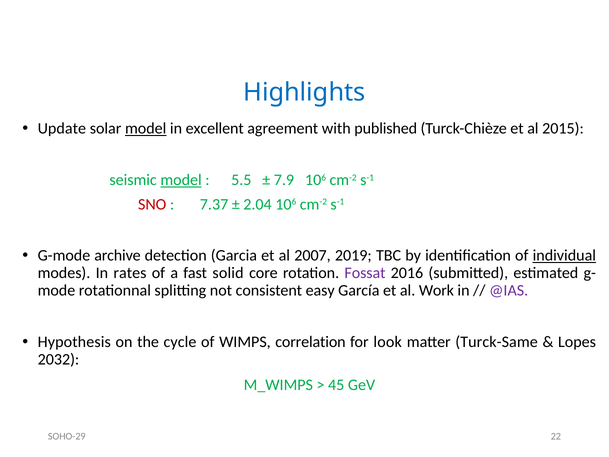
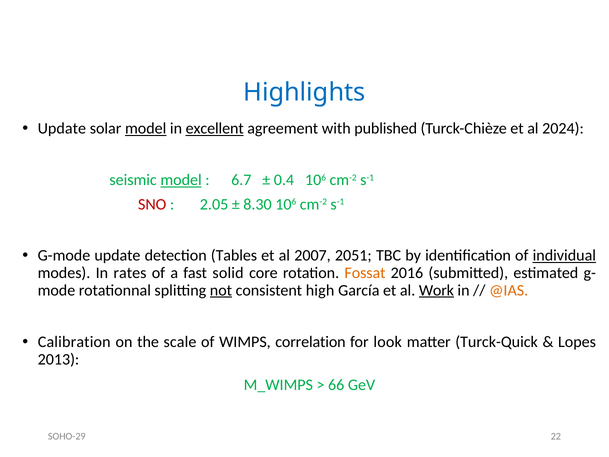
excellent underline: none -> present
2015: 2015 -> 2024
5.5: 5.5 -> 6.7
7.9: 7.9 -> 0.4
7.37: 7.37 -> 2.05
2.04: 2.04 -> 8.30
G-mode archive: archive -> update
Garcia: Garcia -> Tables
2019: 2019 -> 2051
Fossat colour: purple -> orange
not underline: none -> present
easy: easy -> high
Work underline: none -> present
@IAS colour: purple -> orange
Hypothesis: Hypothesis -> Calibration
cycle: cycle -> scale
Turck-Same: Turck-Same -> Turck-Quick
2032: 2032 -> 2013
45: 45 -> 66
